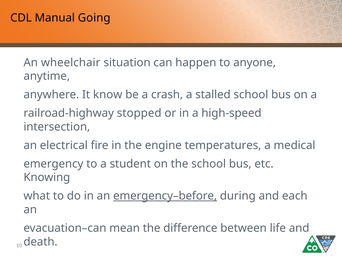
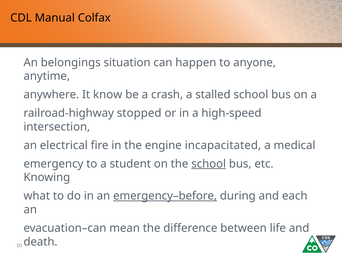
Going: Going -> Colfax
wheelchair: wheelchair -> belongings
temperatures: temperatures -> incapacitated
school at (209, 163) underline: none -> present
